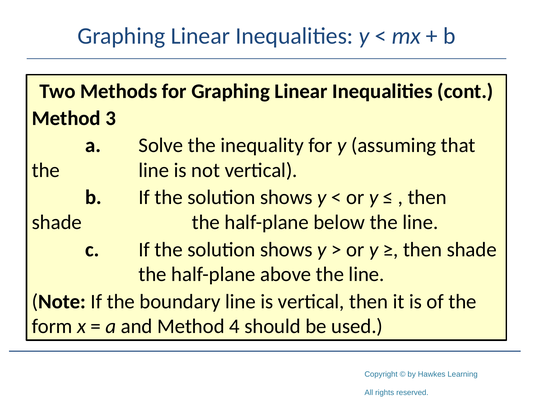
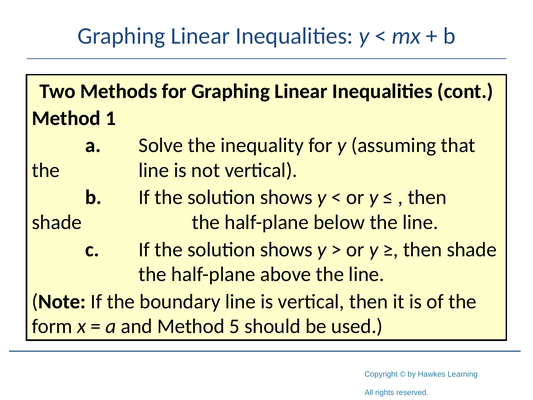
3: 3 -> 1
4: 4 -> 5
